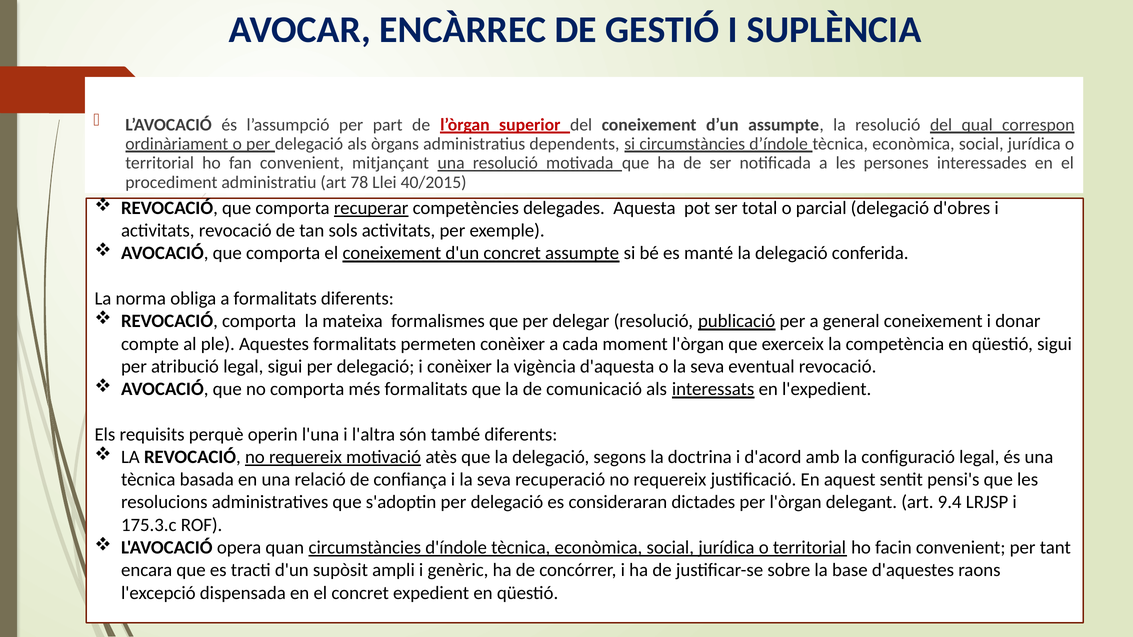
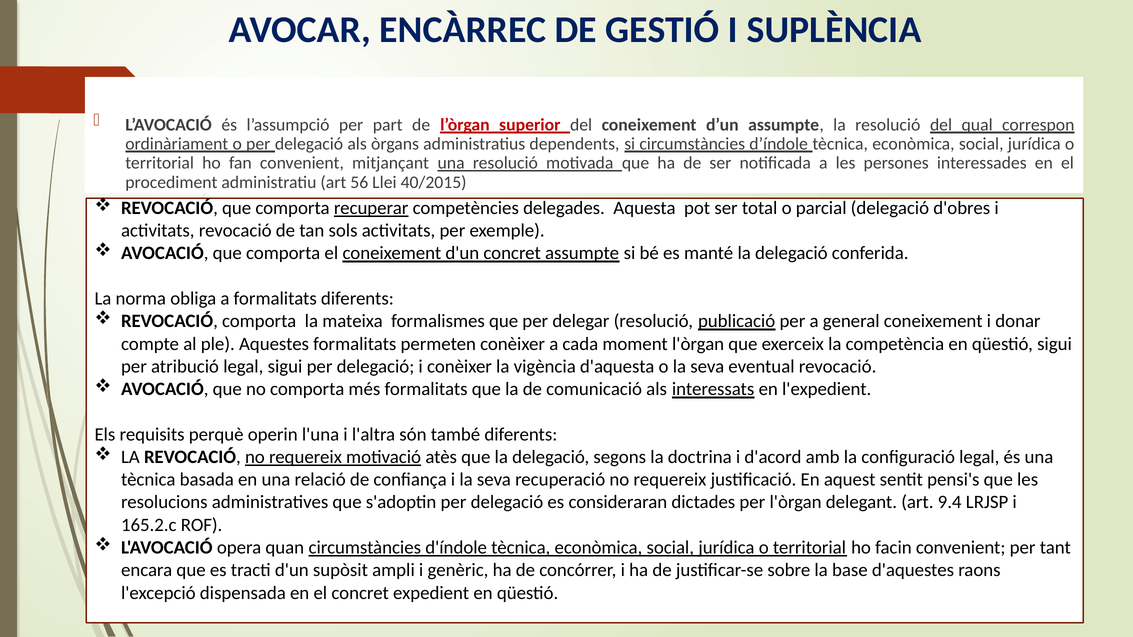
78: 78 -> 56
175.3.c: 175.3.c -> 165.2.c
